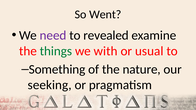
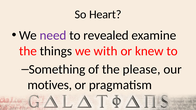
Went: Went -> Heart
things colour: green -> black
usual: usual -> knew
nature: nature -> please
seeking: seeking -> motives
